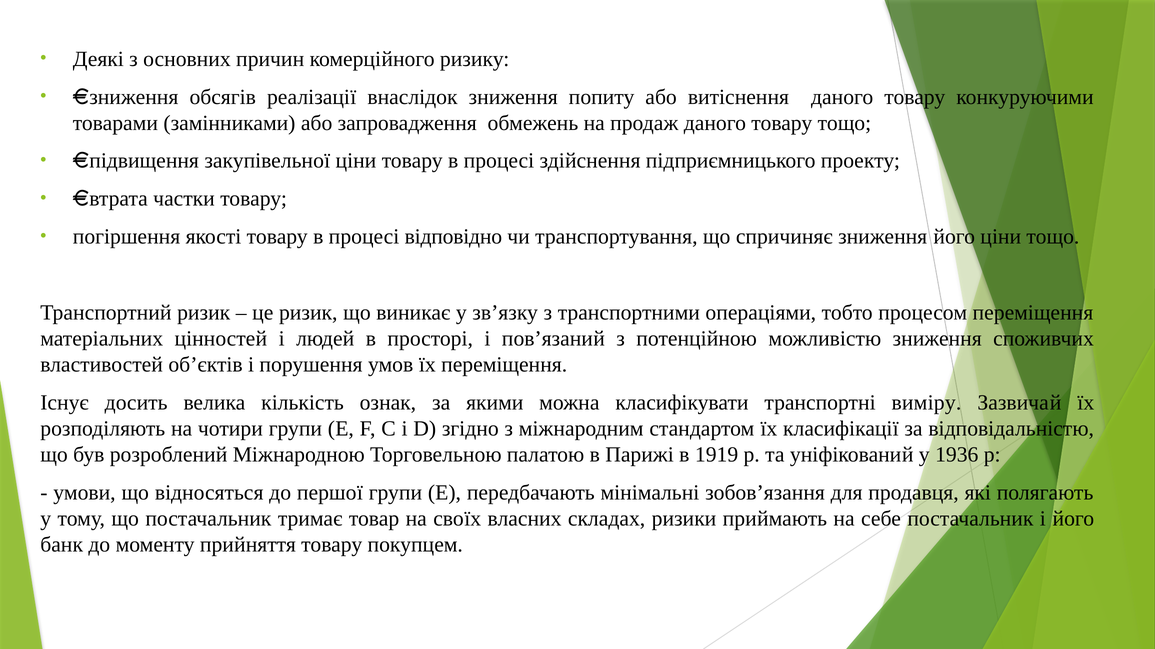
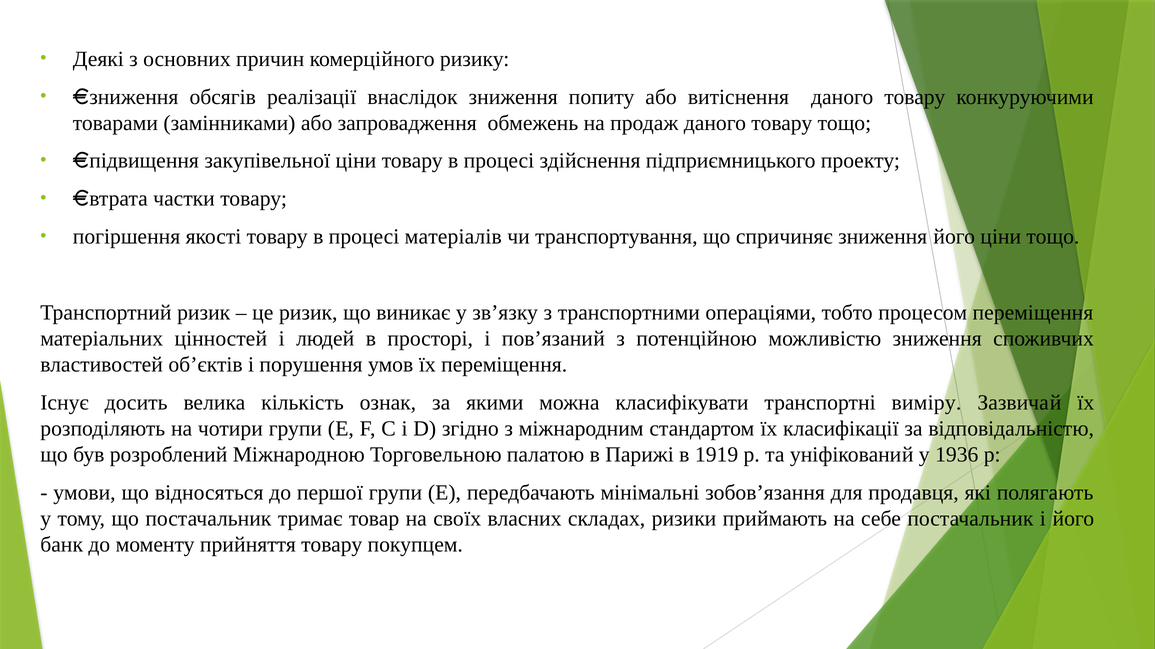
відповідно: відповідно -> матеріалів
